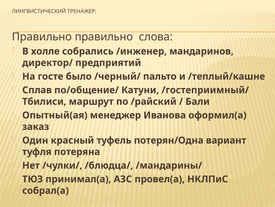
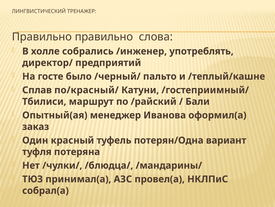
мандаринов: мандаринов -> употреблять
по/общение/: по/общение/ -> по/красный/
